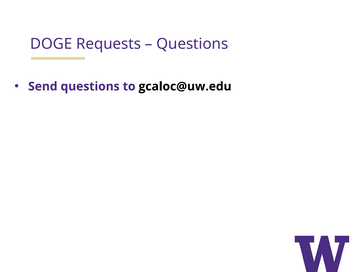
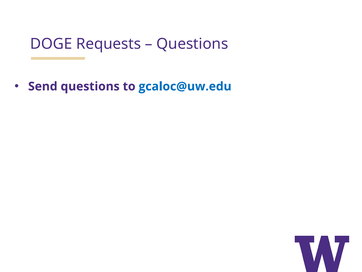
gcaloc@uw.edu colour: black -> blue
